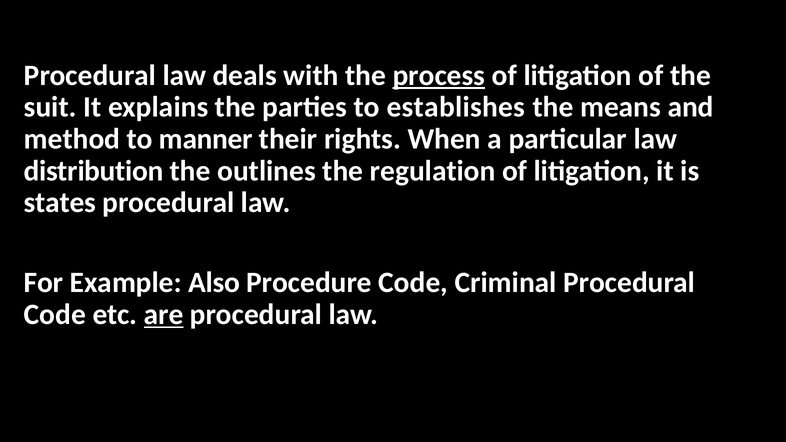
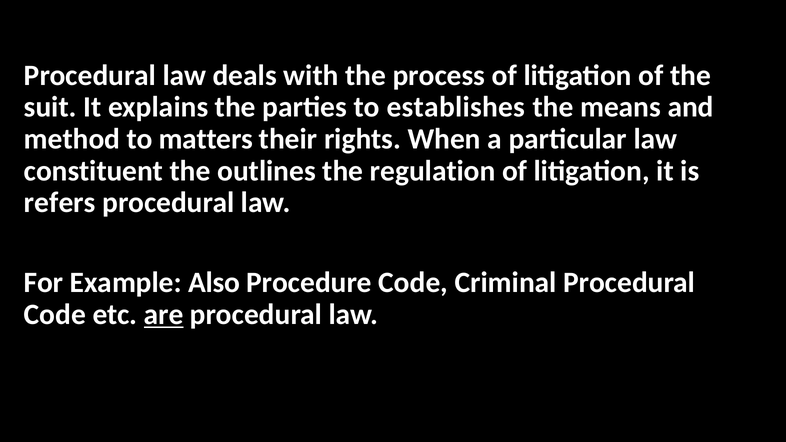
process underline: present -> none
manner: manner -> matters
distribution: distribution -> constituent
states: states -> refers
